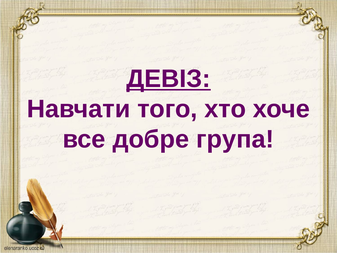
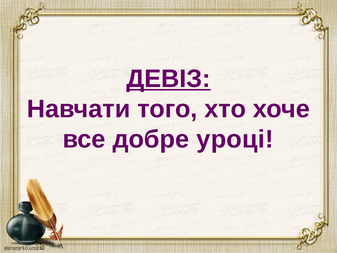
група: група -> уроці
